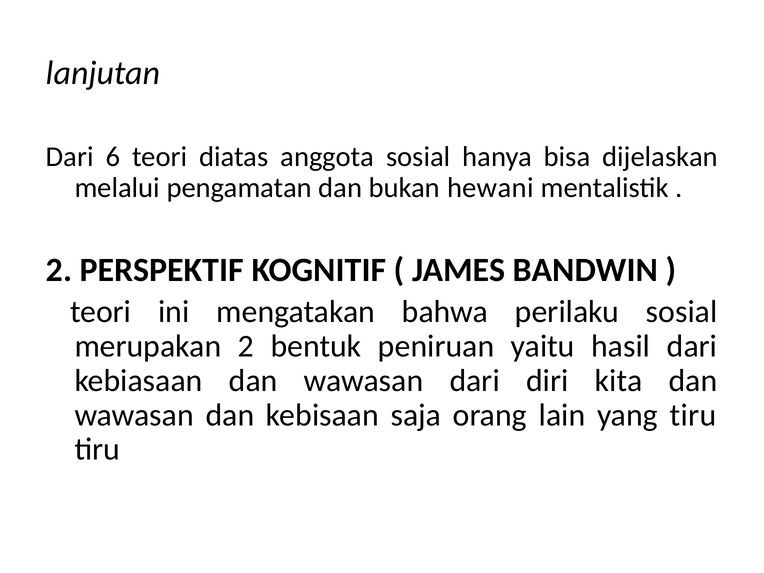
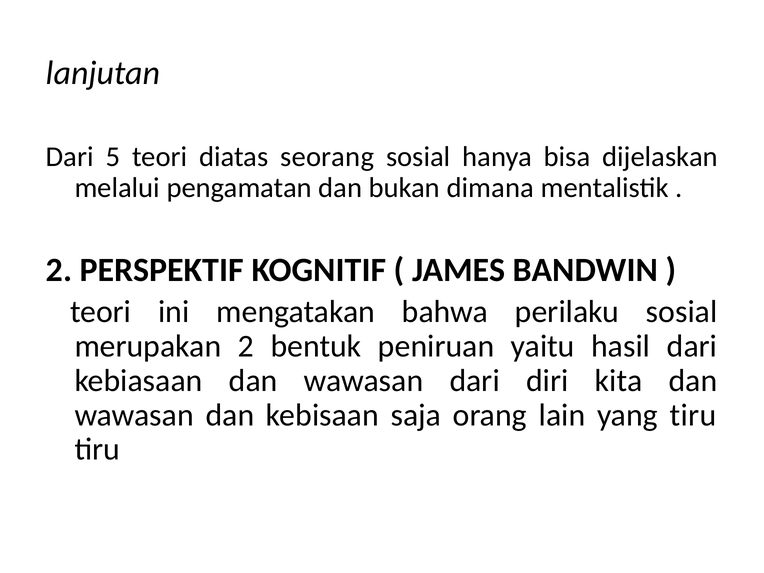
6: 6 -> 5
anggota: anggota -> seorang
hewani: hewani -> dimana
